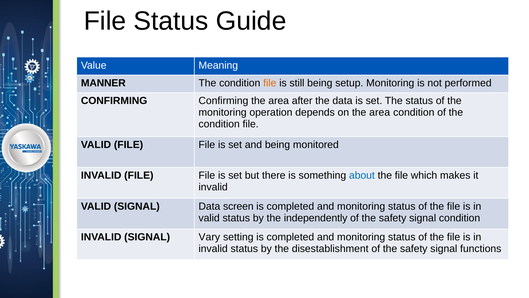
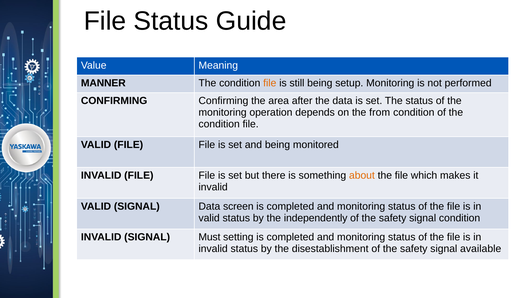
on the area: area -> from
about colour: blue -> orange
Vary: Vary -> Must
functions: functions -> available
